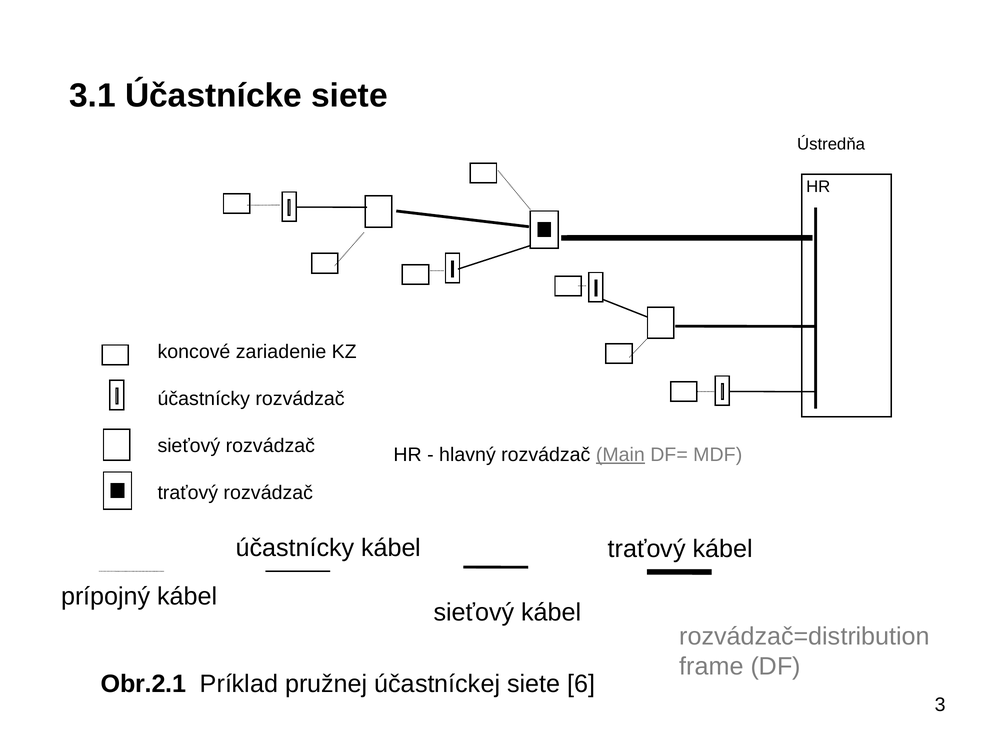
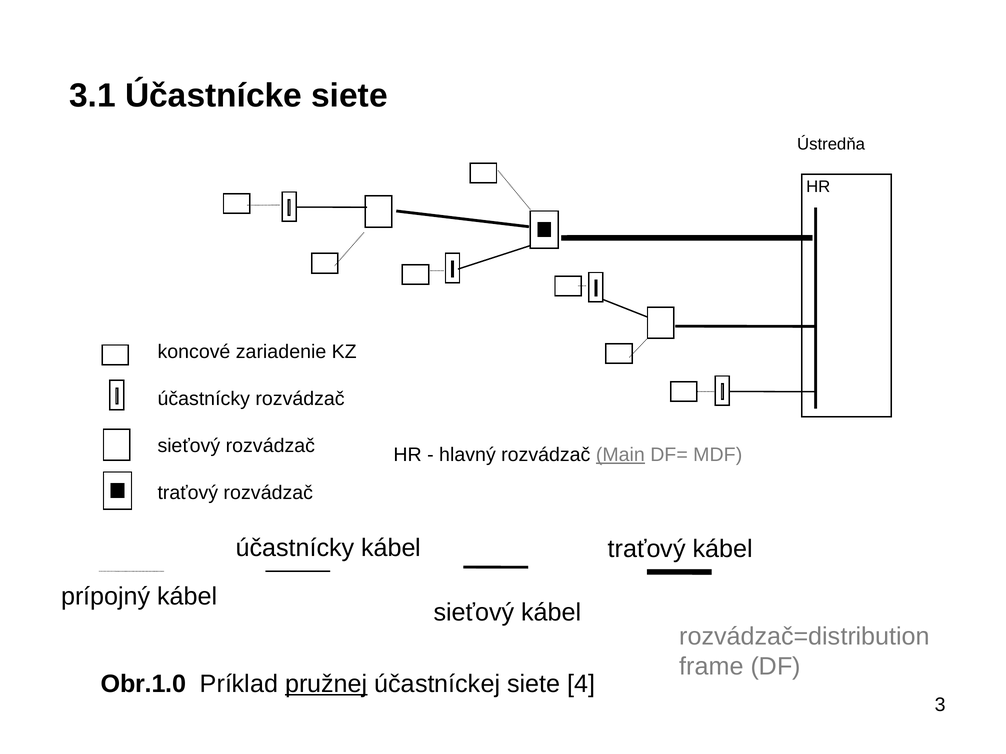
Obr.2.1: Obr.2.1 -> Obr.1.0
pružnej underline: none -> present
6: 6 -> 4
